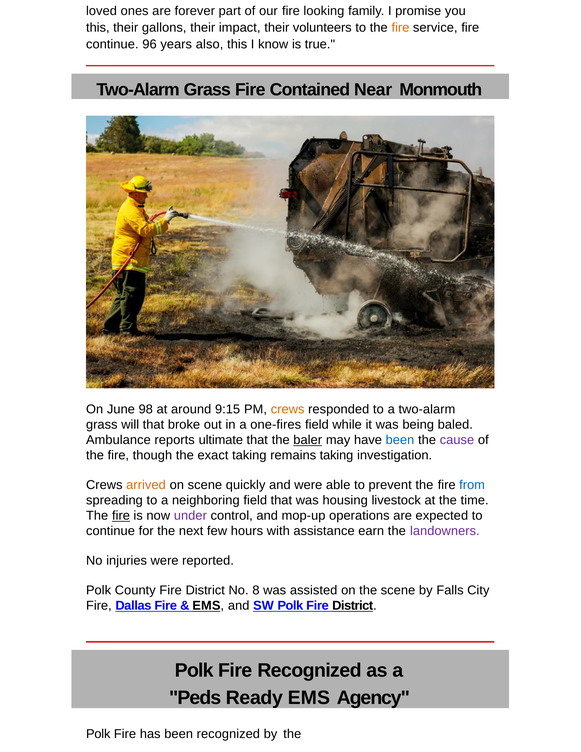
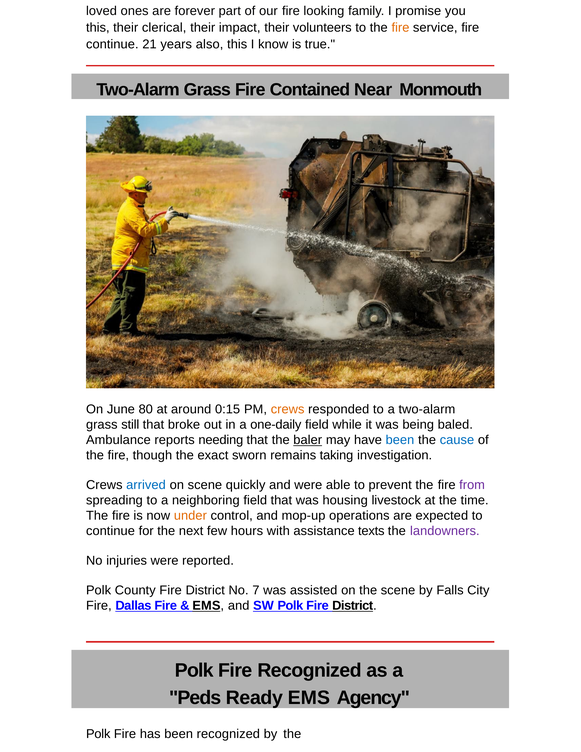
gallons: gallons -> clerical
96: 96 -> 21
98: 98 -> 80
9:15: 9:15 -> 0:15
will: will -> still
one-fires: one-fires -> one-daily
ultimate: ultimate -> needing
cause colour: purple -> blue
exact taking: taking -> sworn
arrived colour: orange -> blue
from colour: blue -> purple
fire at (121, 516) underline: present -> none
under colour: purple -> orange
earn: earn -> texts
8: 8 -> 7
